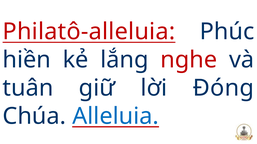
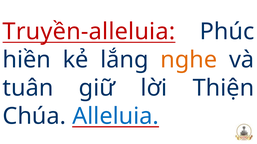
Philatô-alleluia: Philatô-alleluia -> Truyền-alleluia
nghe colour: red -> orange
Đóng: Đóng -> Thiện
